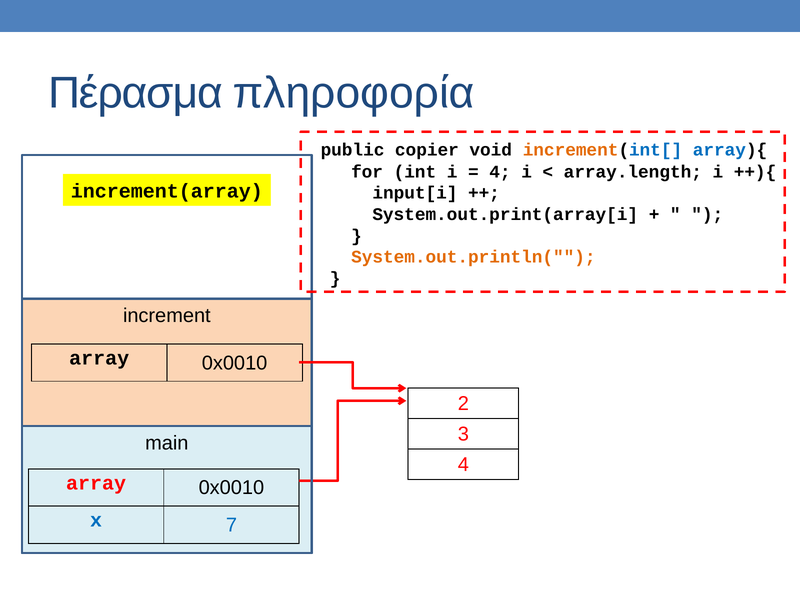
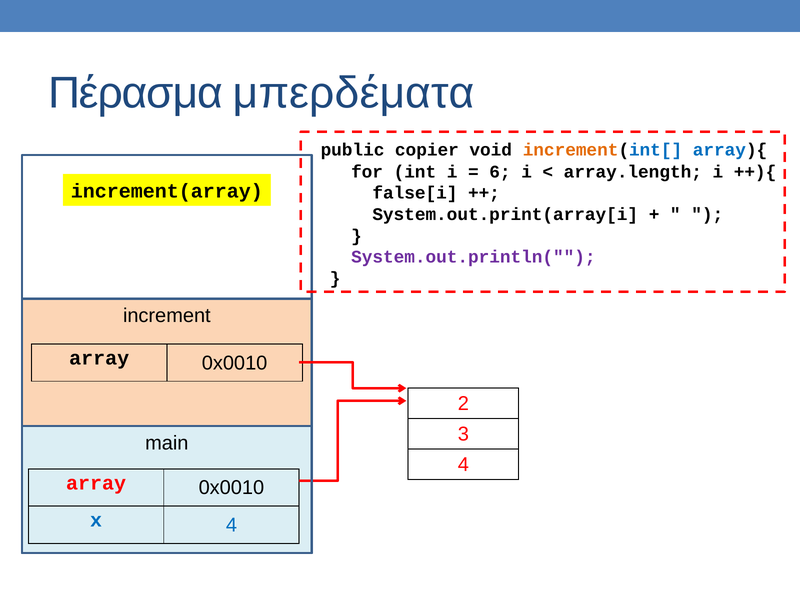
πληροφορία: πληροφορία -> μπερδέματα
4 at (500, 172): 4 -> 6
input[i: input[i -> false[i
System.out.println( colour: orange -> purple
x 7: 7 -> 4
